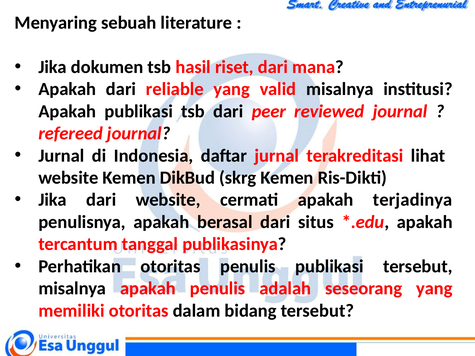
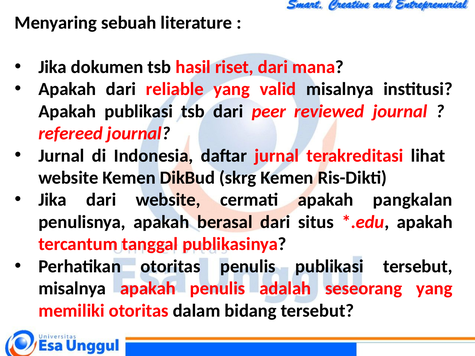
terjadinya: terjadinya -> pangkalan
